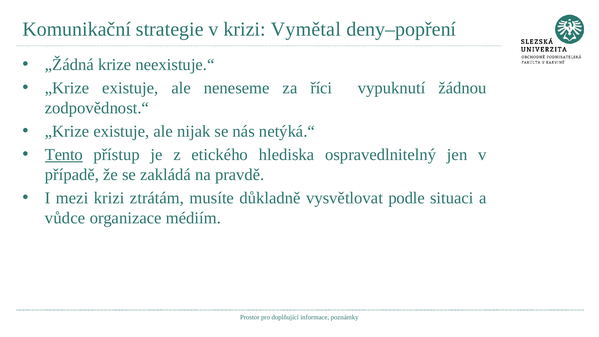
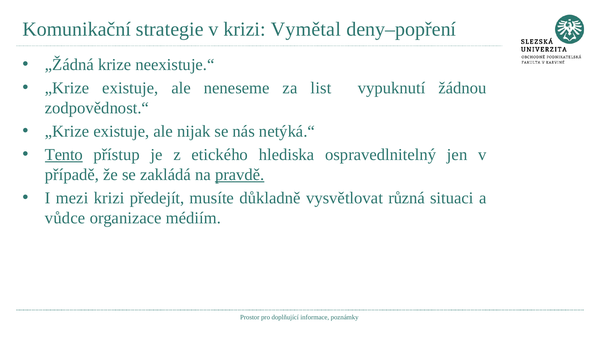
říci: říci -> list
pravdě underline: none -> present
ztrátám: ztrátám -> předejít
podle: podle -> různá
